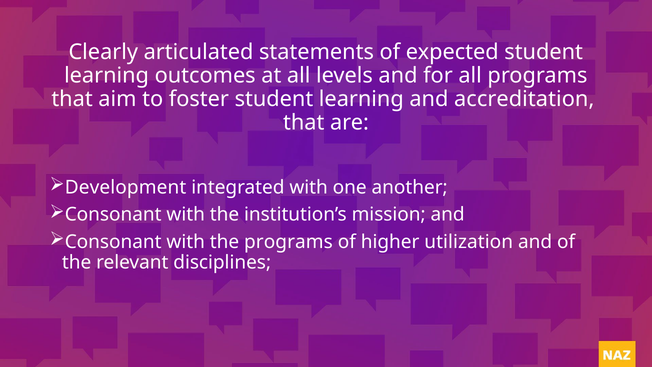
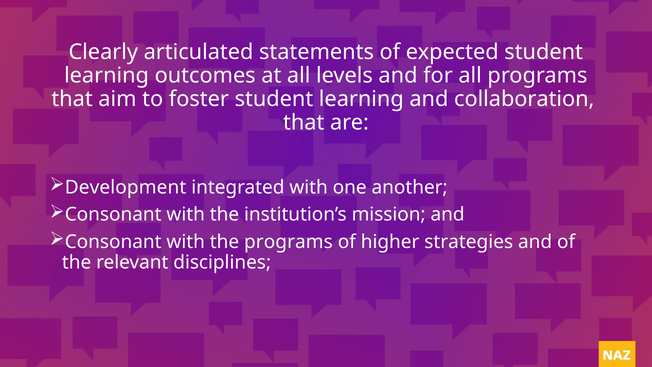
accreditation: accreditation -> collaboration
utilization: utilization -> strategies
